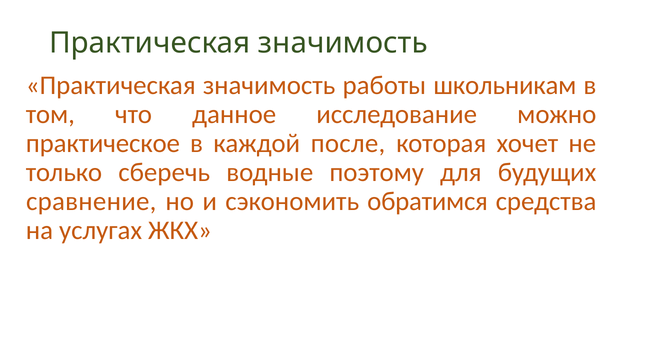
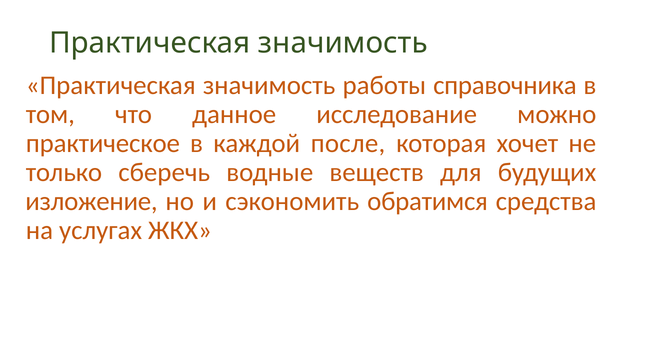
школьникам: школьникам -> справочника
поэтому: поэтому -> веществ
сравнение: сравнение -> изложение
